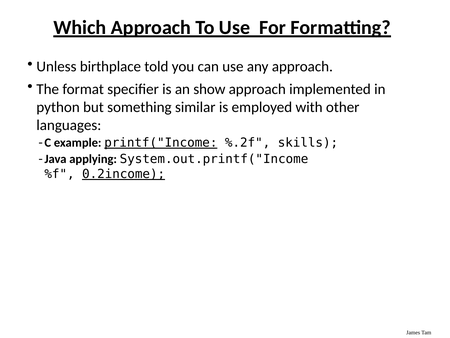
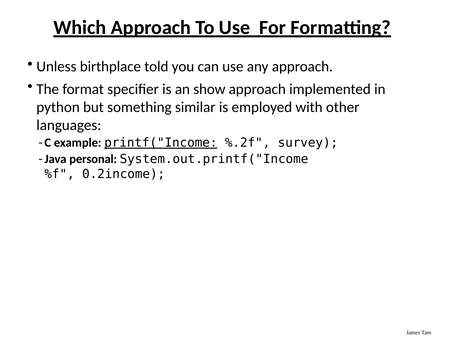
skills: skills -> survey
applying: applying -> personal
0.2income underline: present -> none
